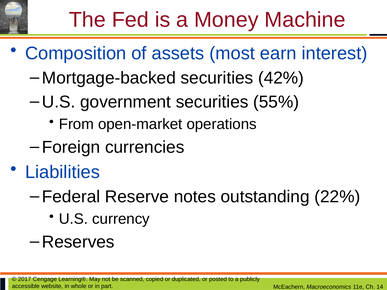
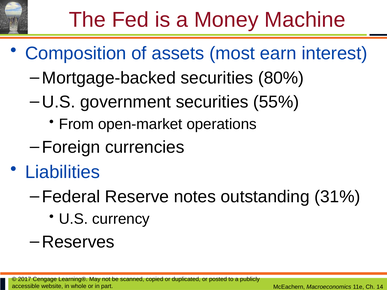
42%: 42% -> 80%
22%: 22% -> 31%
